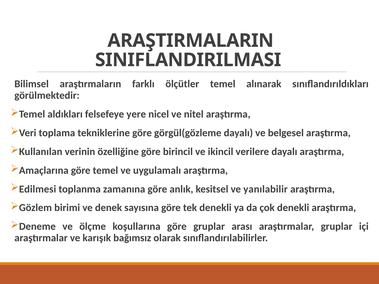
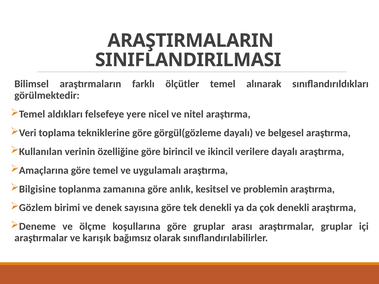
Edilmesi: Edilmesi -> Bilgisine
yanılabilir: yanılabilir -> problemin
